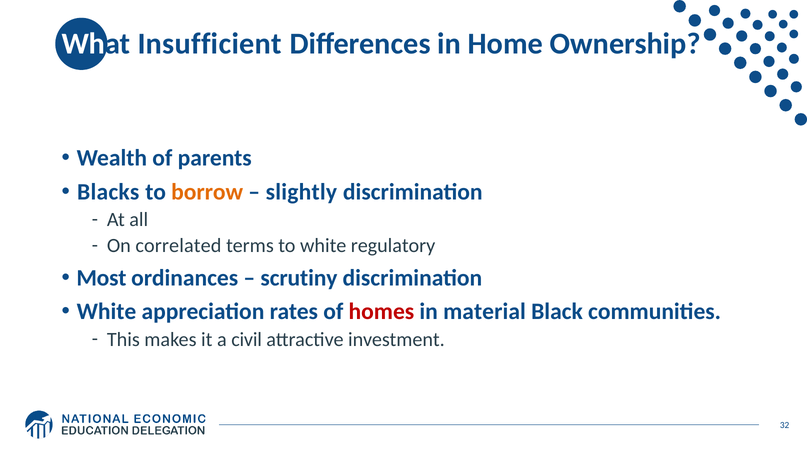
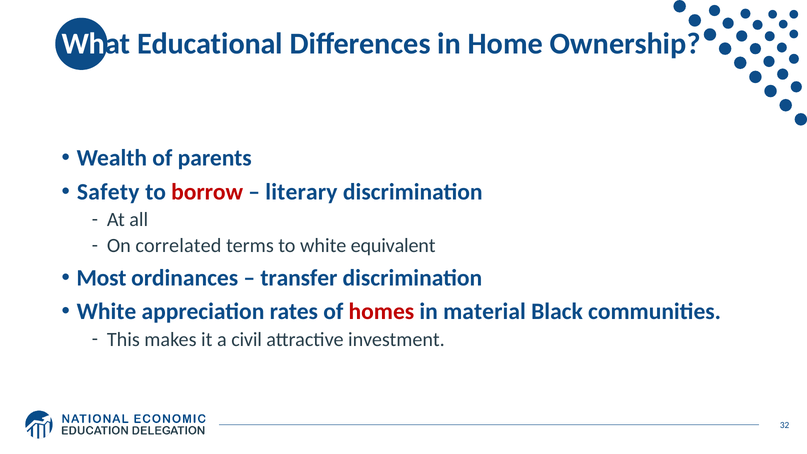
Insufficient: Insufficient -> Educational
Blacks: Blacks -> Safety
borrow colour: orange -> red
slightly: slightly -> literary
regulatory: regulatory -> equivalent
scrutiny: scrutiny -> transfer
